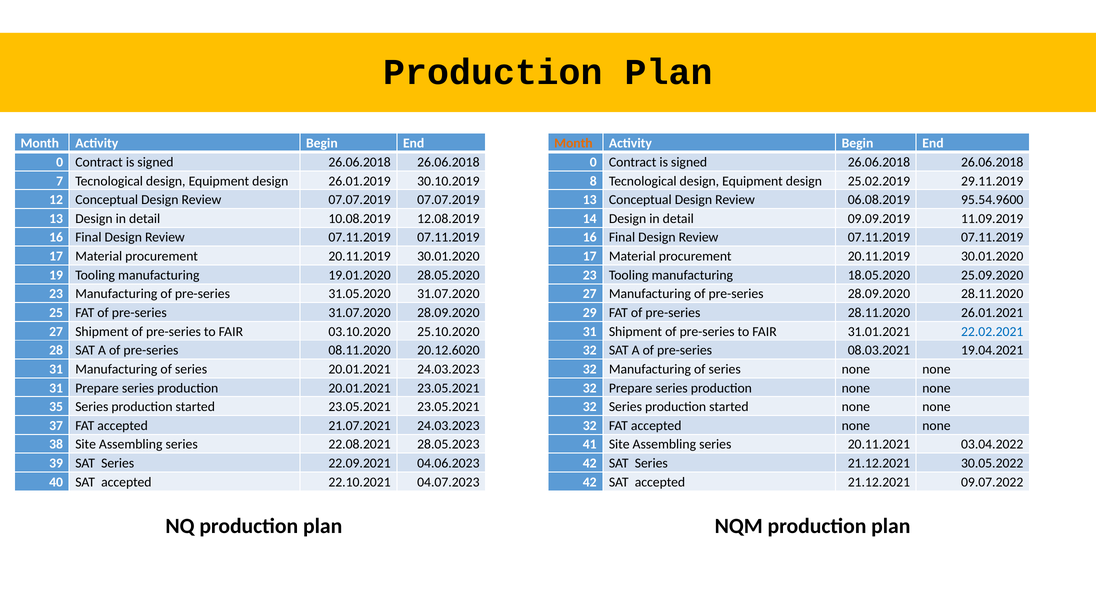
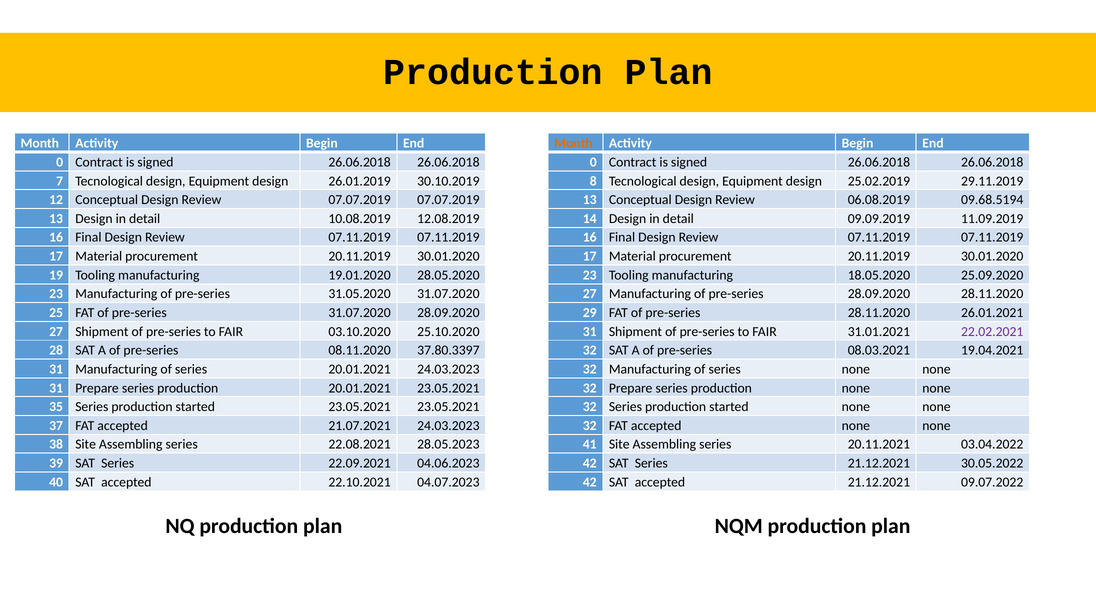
95.54.9600: 95.54.9600 -> 09.68.5194
22.02.2021 colour: blue -> purple
20.12.6020: 20.12.6020 -> 37.80.3397
